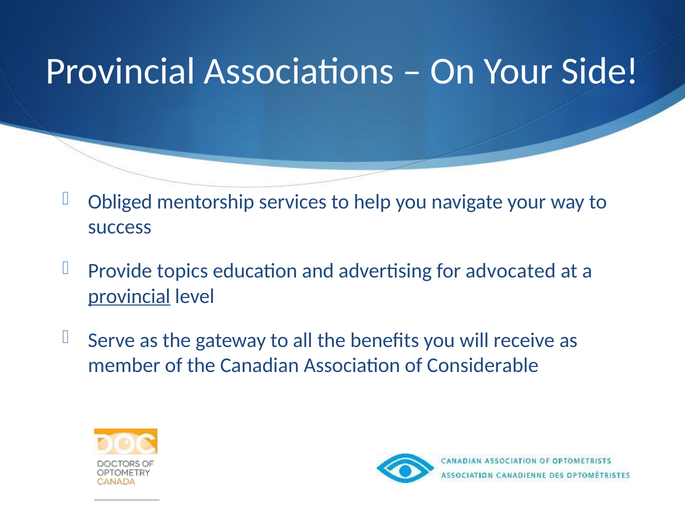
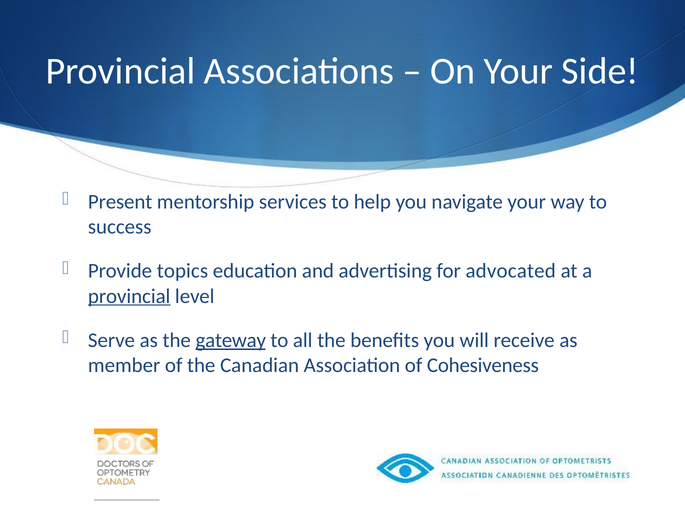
Obliged: Obliged -> Present
gateway underline: none -> present
Considerable: Considerable -> Cohesiveness
